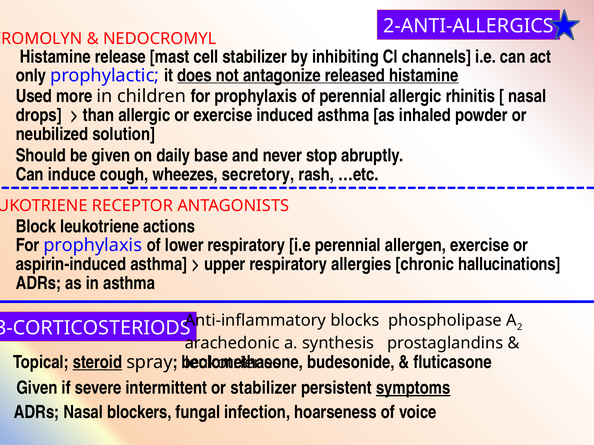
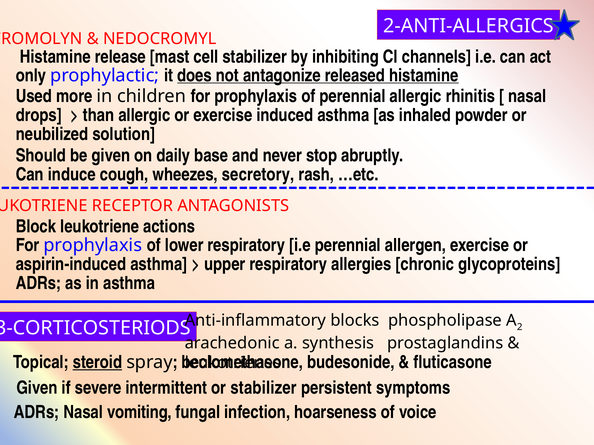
hallucinations: hallucinations -> glycoproteins
symptoms underline: present -> none
blockers: blockers -> vomiting
